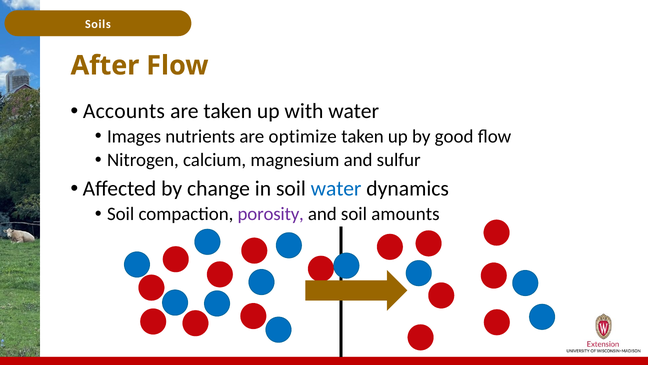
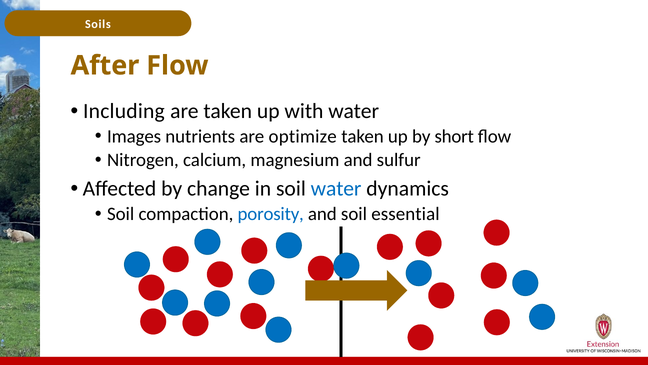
Accounts: Accounts -> Including
good: good -> short
porosity colour: purple -> blue
amounts: amounts -> essential
